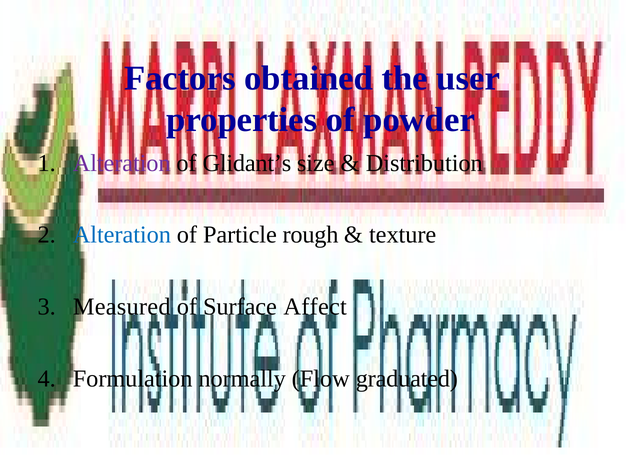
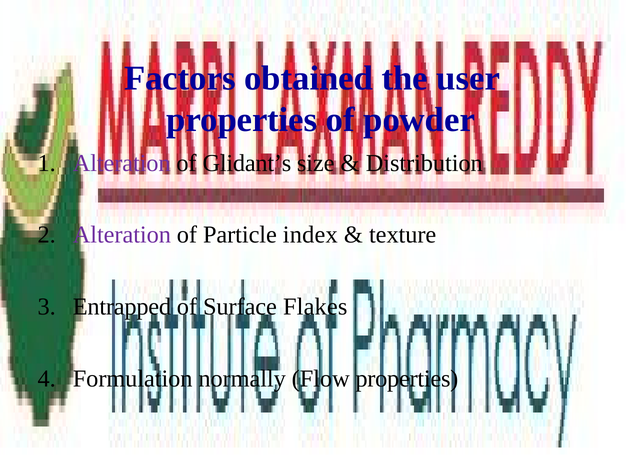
Alteration at (122, 235) colour: blue -> purple
rough: rough -> index
Measured: Measured -> Entrapped
Affect: Affect -> Flakes
Flow graduated: graduated -> properties
